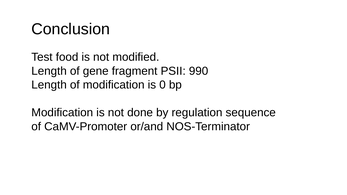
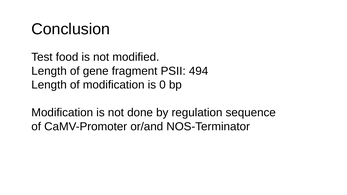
990: 990 -> 494
